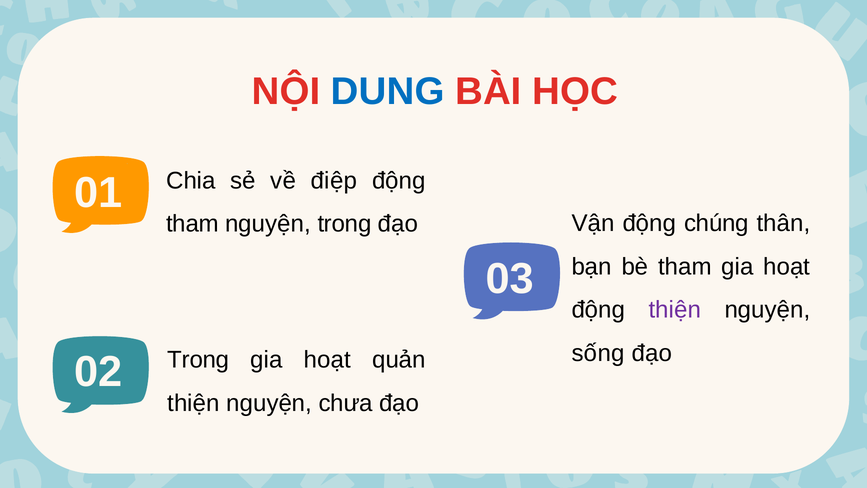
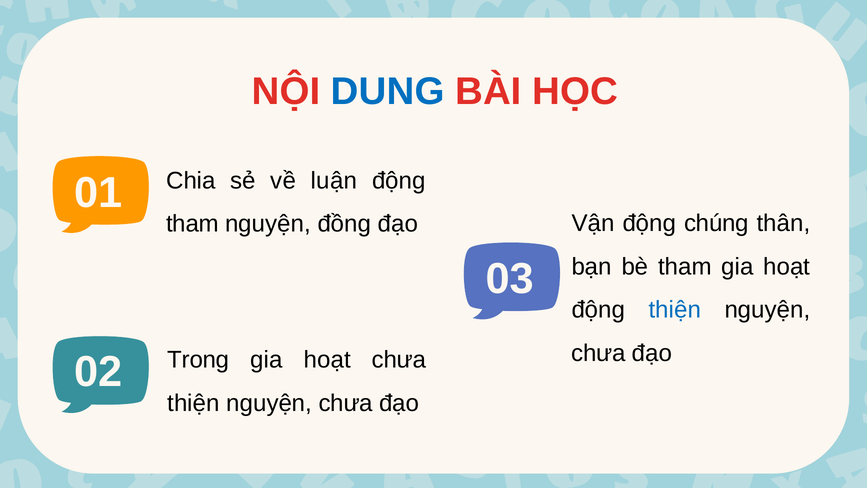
điệp: điệp -> luận
nguyện trong: trong -> đồng
thiện at (675, 310) colour: purple -> blue
sống at (598, 353): sống -> chưa
hoạt quản: quản -> chưa
